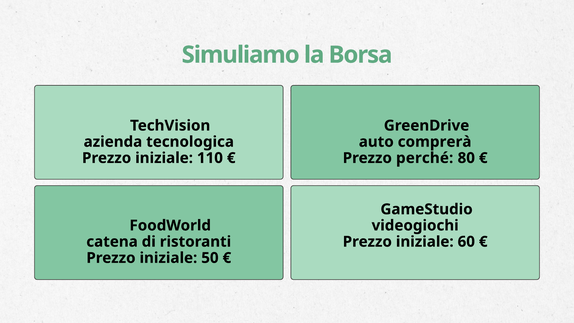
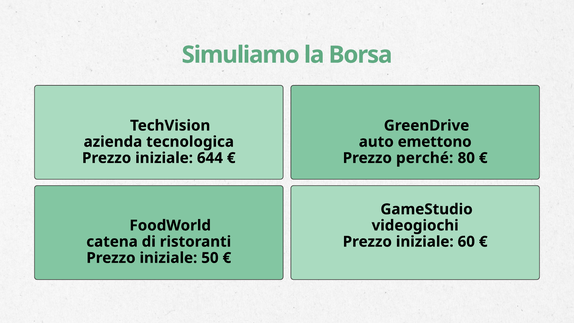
comprerà: comprerà -> emettono
110: 110 -> 644
